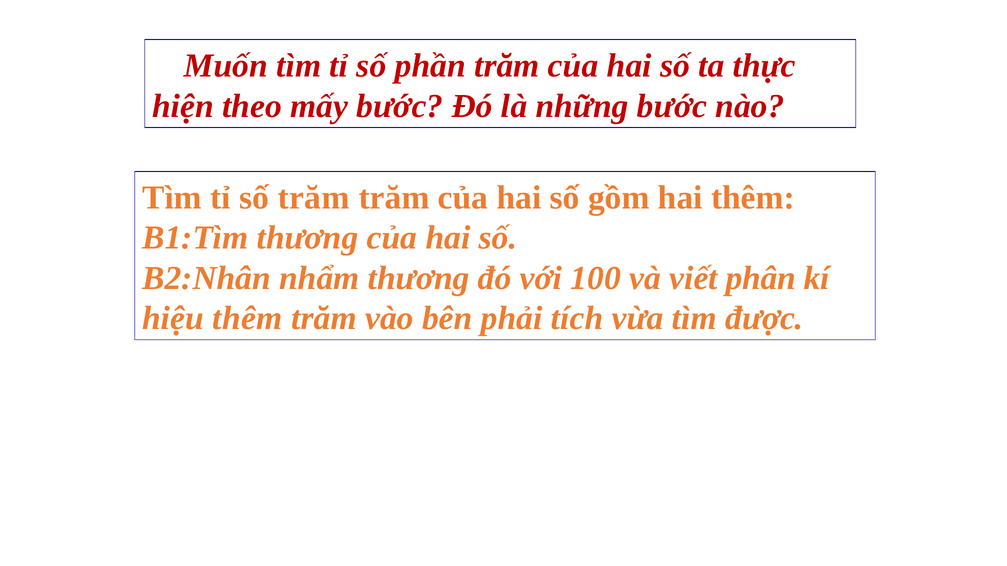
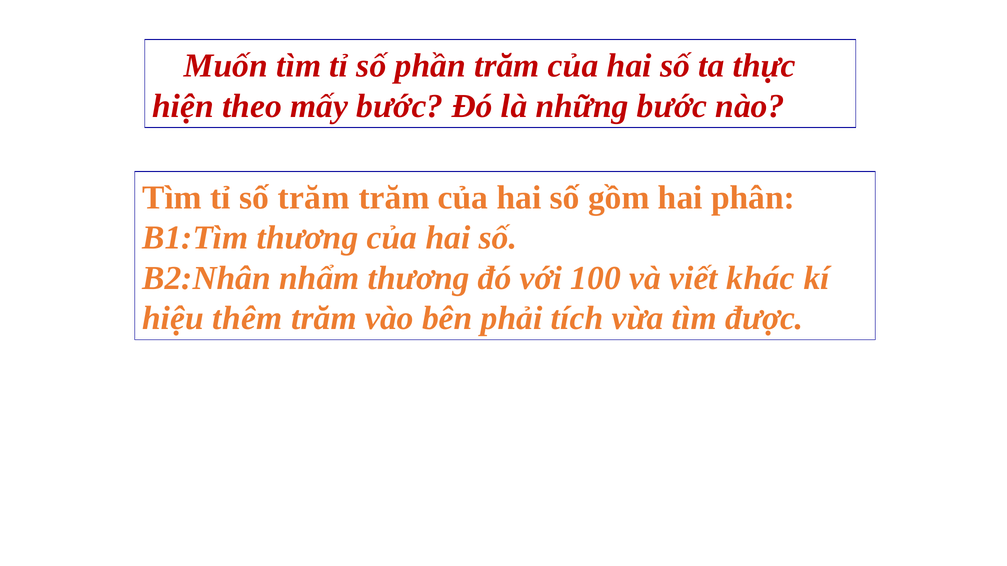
hai thêm: thêm -> phân
phân: phân -> khác
